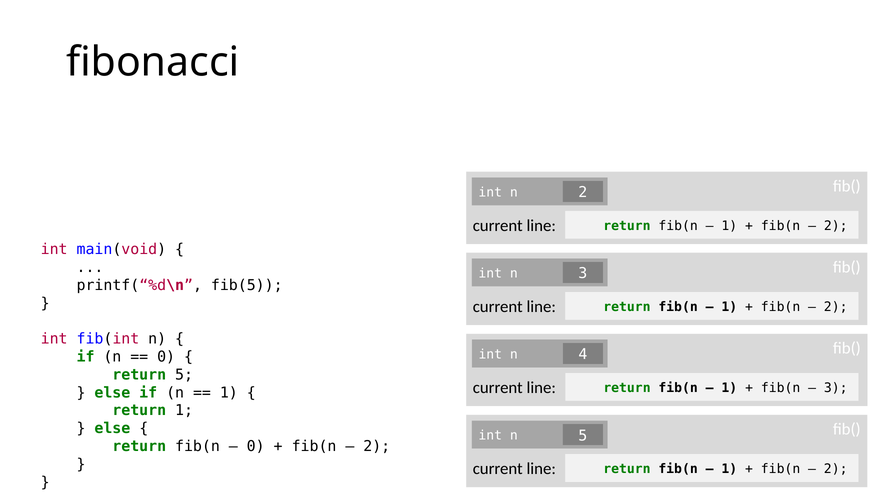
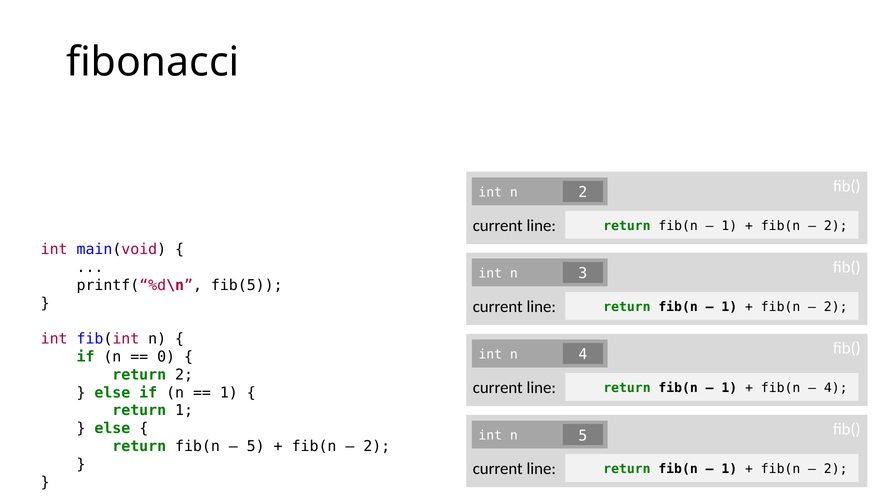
return 5: 5 -> 2
3 at (836, 388): 3 -> 4
0 at (256, 446): 0 -> 5
